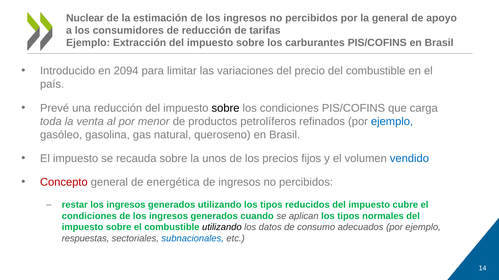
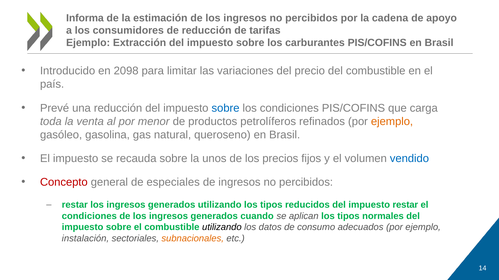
Nuclear: Nuclear -> Informa
la general: general -> cadena
2094: 2094 -> 2098
sobre at (226, 108) colour: black -> blue
ejemplo at (392, 122) colour: blue -> orange
energética: energética -> especiales
impuesto cubre: cubre -> restar
respuestas: respuestas -> instalación
subnacionales colour: blue -> orange
